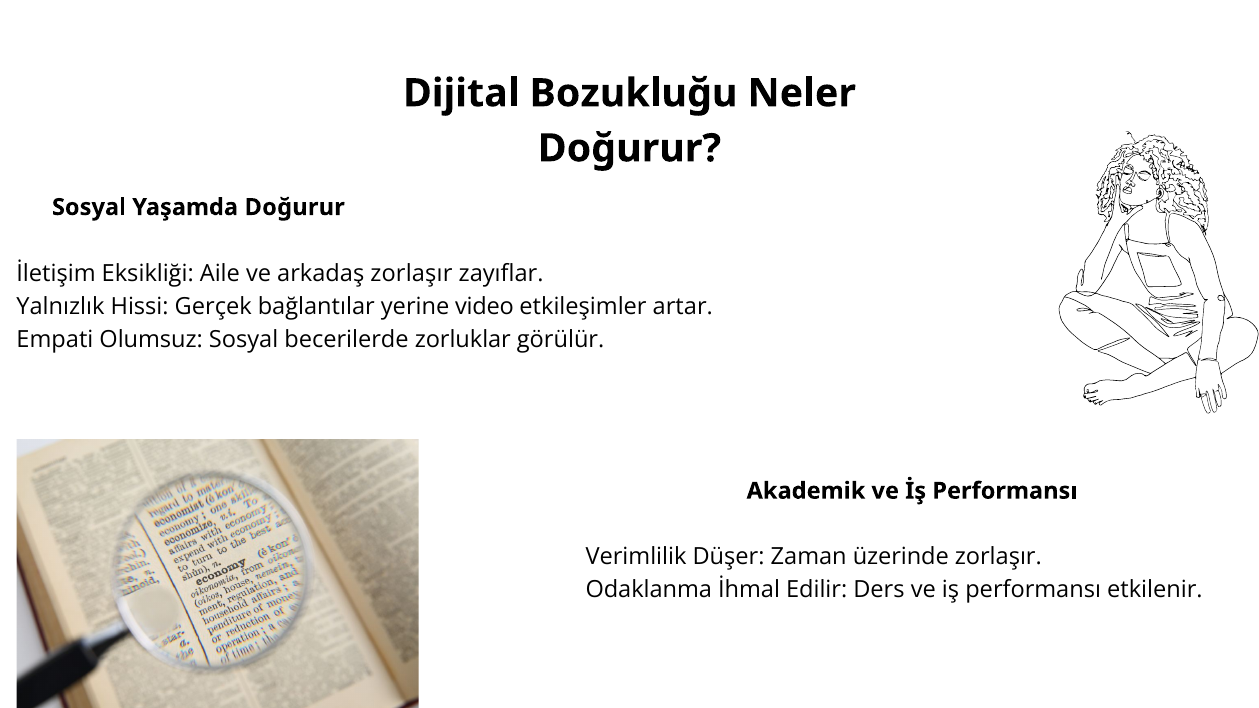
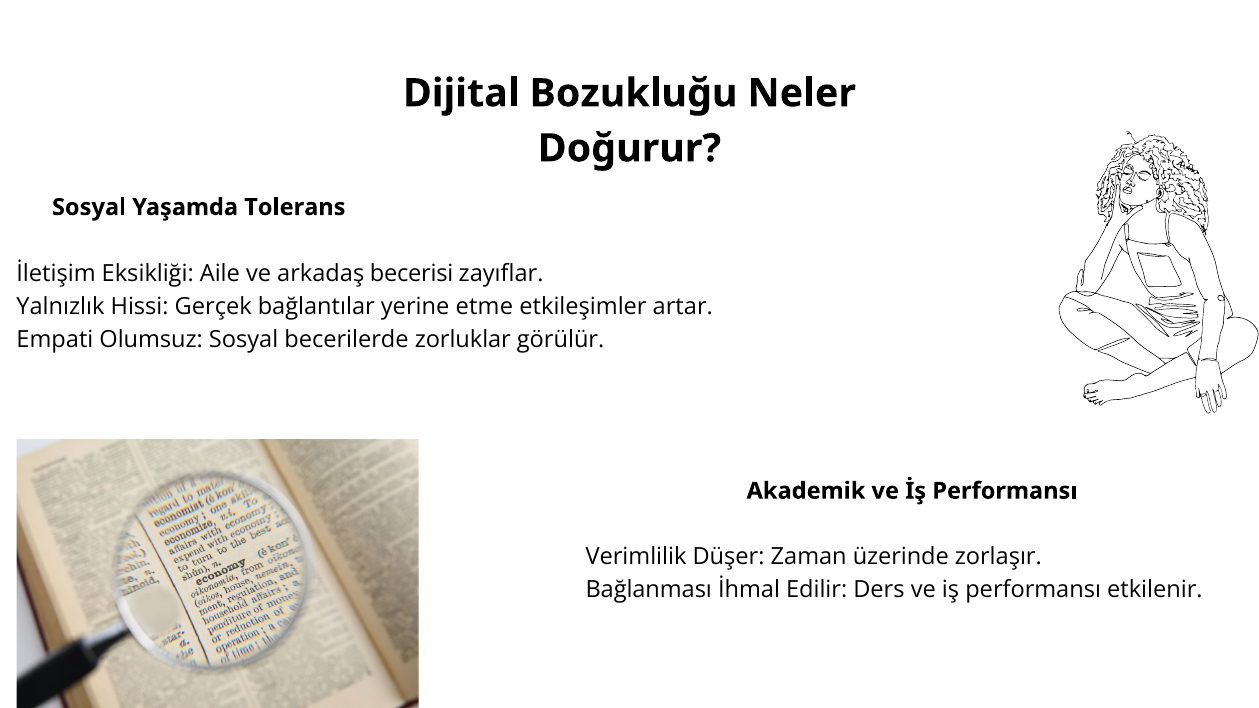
Yaşamda Doğurur: Doğurur -> Tolerans
arkadaş zorlaşır: zorlaşır -> becerisi
video: video -> etme
Odaklanma: Odaklanma -> Bağlanması
